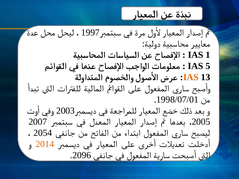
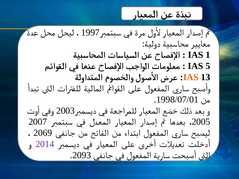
2054: 2054 -> 2069
2014 colour: orange -> purple
2096: 2096 -> 2093
